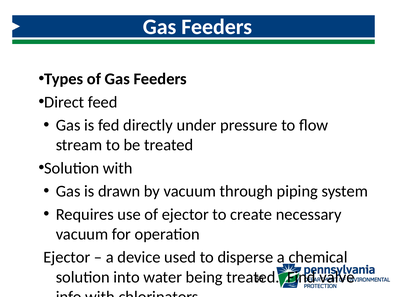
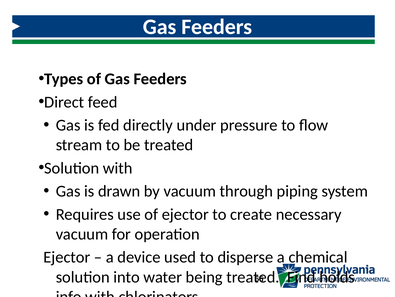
valve: valve -> holds
